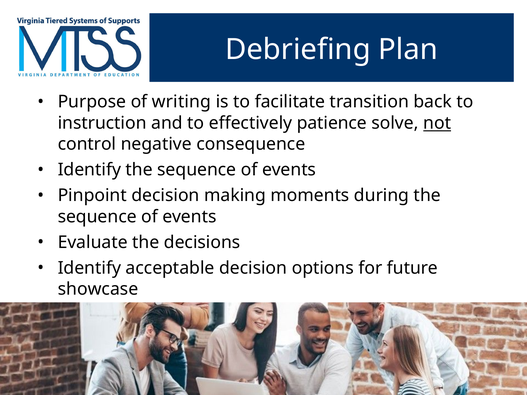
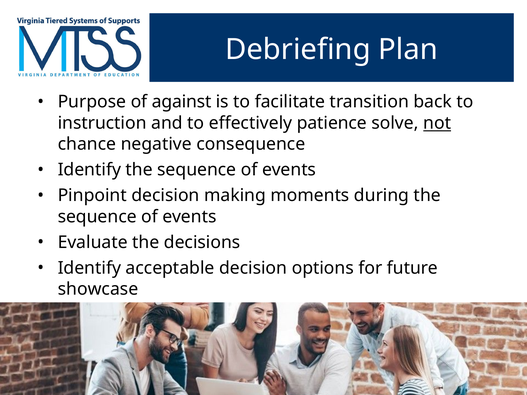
writing: writing -> against
control: control -> chance
